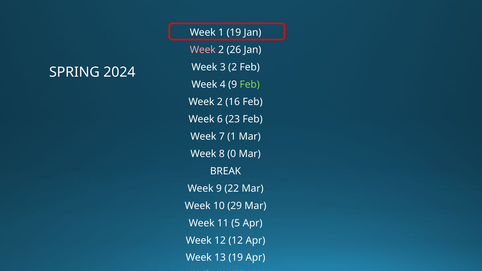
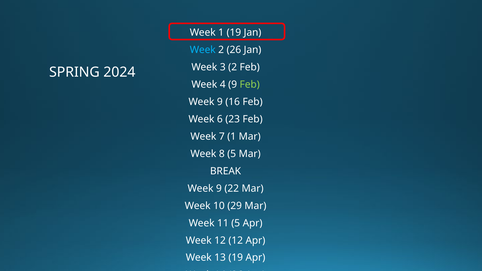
Week at (203, 50) colour: pink -> light blue
2 at (220, 102): 2 -> 9
8 0: 0 -> 5
